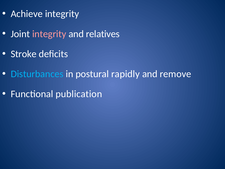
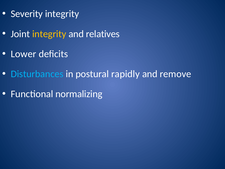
Achieve: Achieve -> Severity
integrity at (49, 34) colour: pink -> yellow
Stroke: Stroke -> Lower
publication: publication -> normalizing
